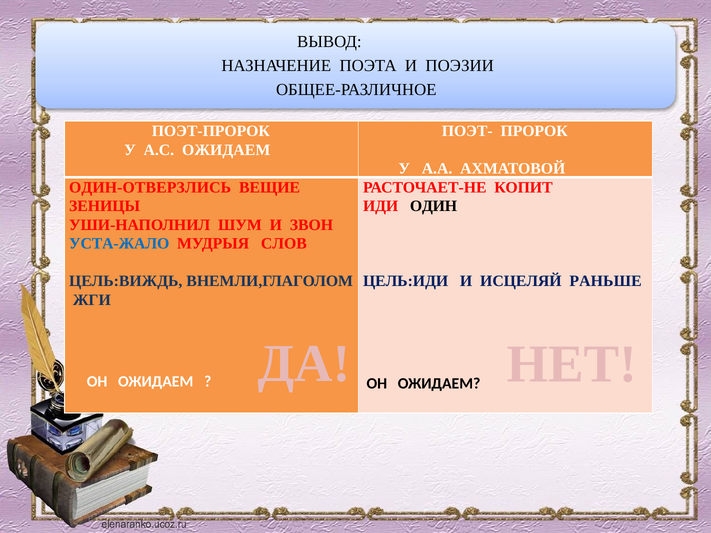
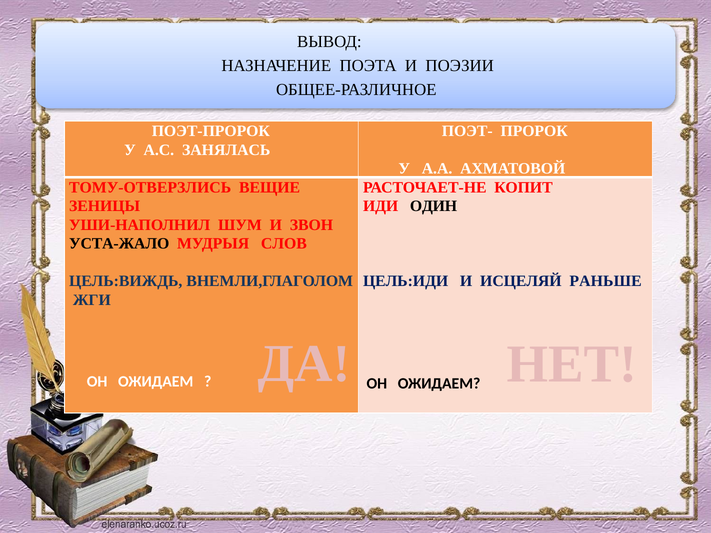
А.С ОЖИДАЕМ: ОЖИДАЕМ -> ЗАНЯЛАСЬ
ОДИН-ОТВЕРЗЛИСЬ: ОДИН-ОТВЕРЗЛИСЬ -> ТОМУ-ОТВЕРЗЛИСЬ
УСТА-ЖАЛО colour: blue -> black
